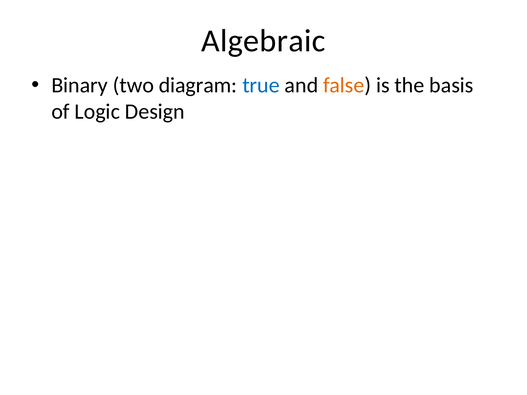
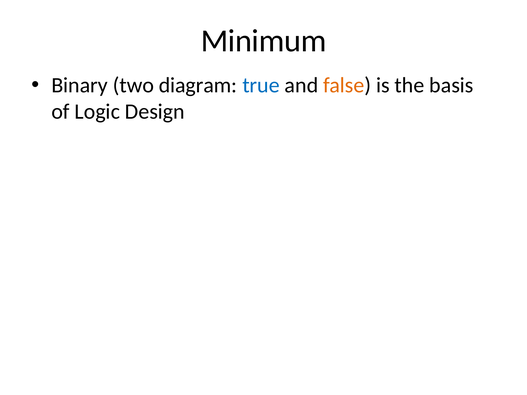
Algebraic: Algebraic -> Minimum
